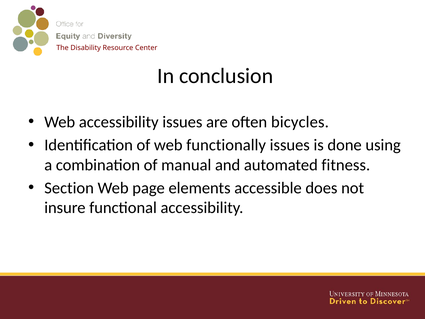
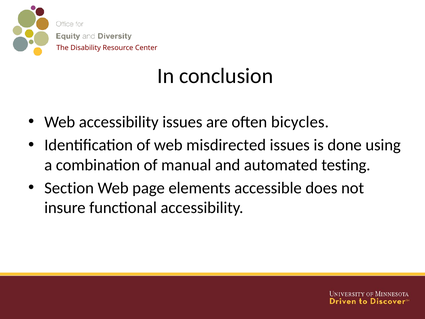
functionally: functionally -> misdirected
fitness: fitness -> testing
